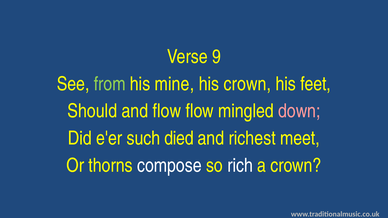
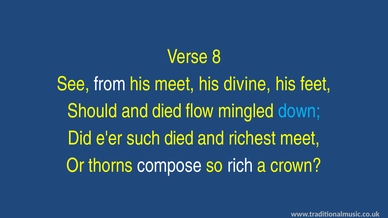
9: 9 -> 8
from colour: light green -> white
his mine: mine -> meet
his crown: crown -> divine
and flow: flow -> died
down colour: pink -> light blue
